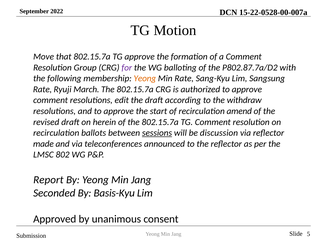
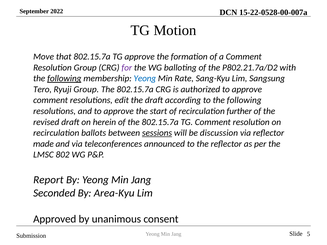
P802.87.7a/D2: P802.87.7a/D2 -> P802.21.7a/D2
following at (64, 79) underline: none -> present
Yeong at (145, 79) colour: orange -> blue
Rate at (42, 89): Rate -> Tero
Ryuji March: March -> Group
to the withdraw: withdraw -> following
amend: amend -> further
Basis-Kyu: Basis-Kyu -> Area-Kyu
